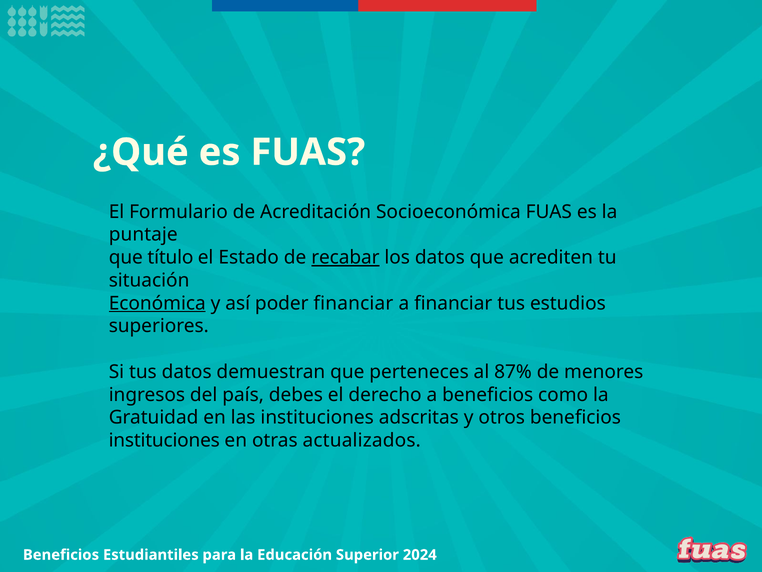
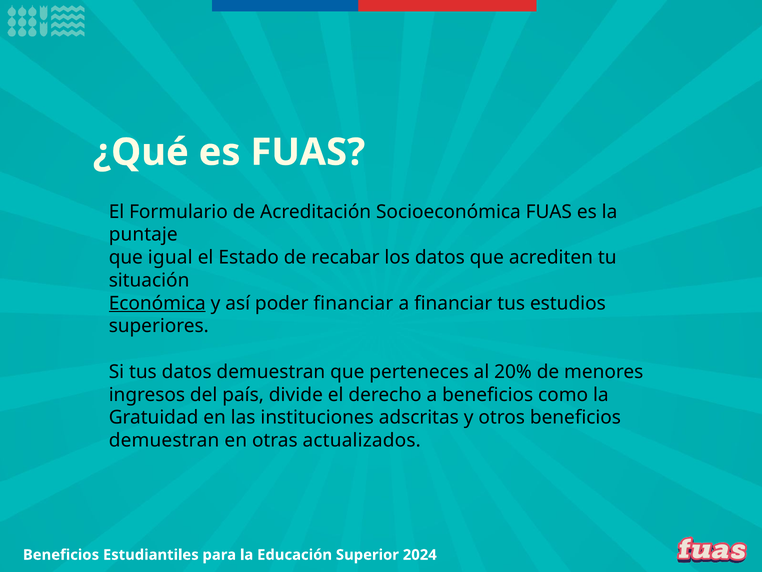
título: título -> igual
recabar underline: present -> none
87%: 87% -> 20%
debes: debes -> divide
instituciones at (164, 440): instituciones -> demuestran
